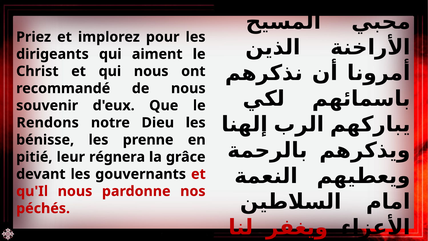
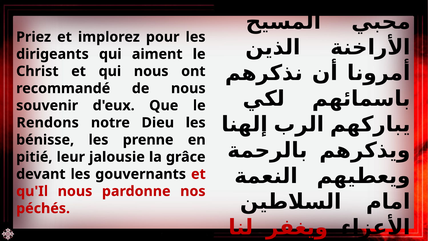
régnera: régnera -> jalousie
